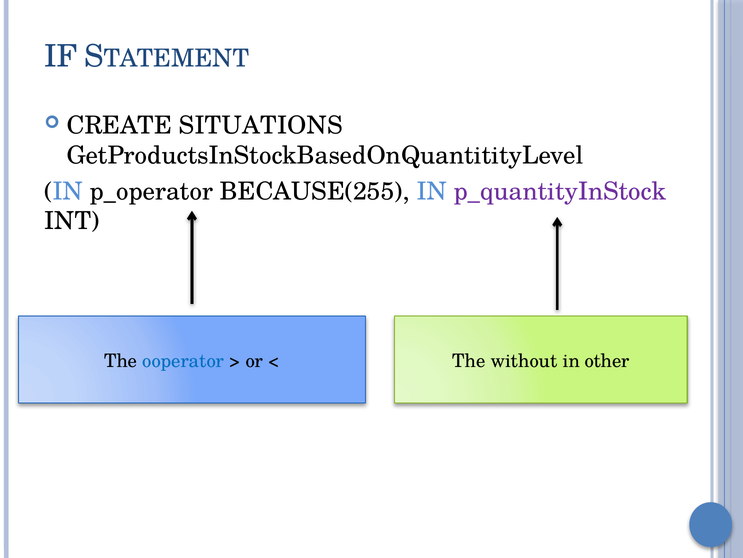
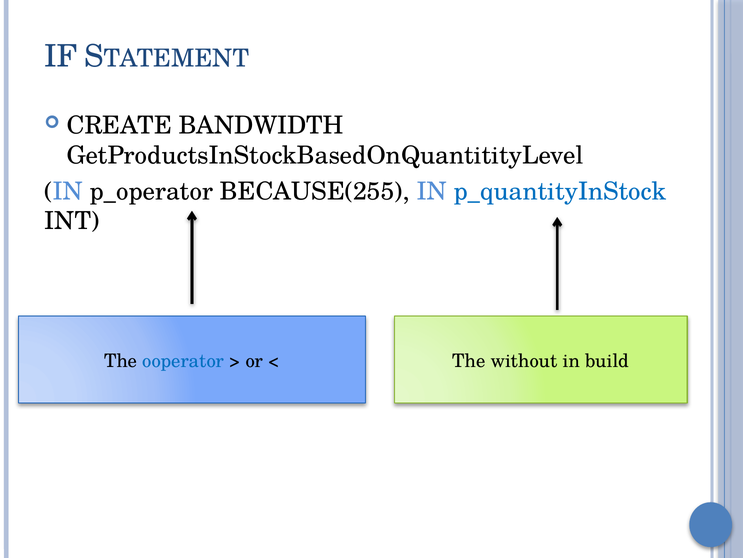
SITUATIONS: SITUATIONS -> BANDWIDTH
p_quantityInStock colour: purple -> blue
other: other -> build
